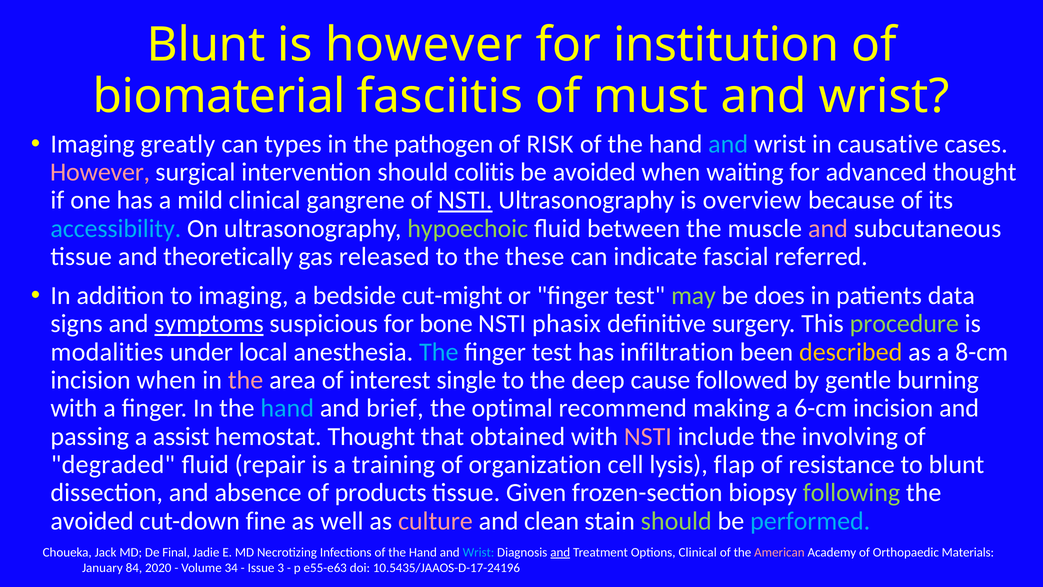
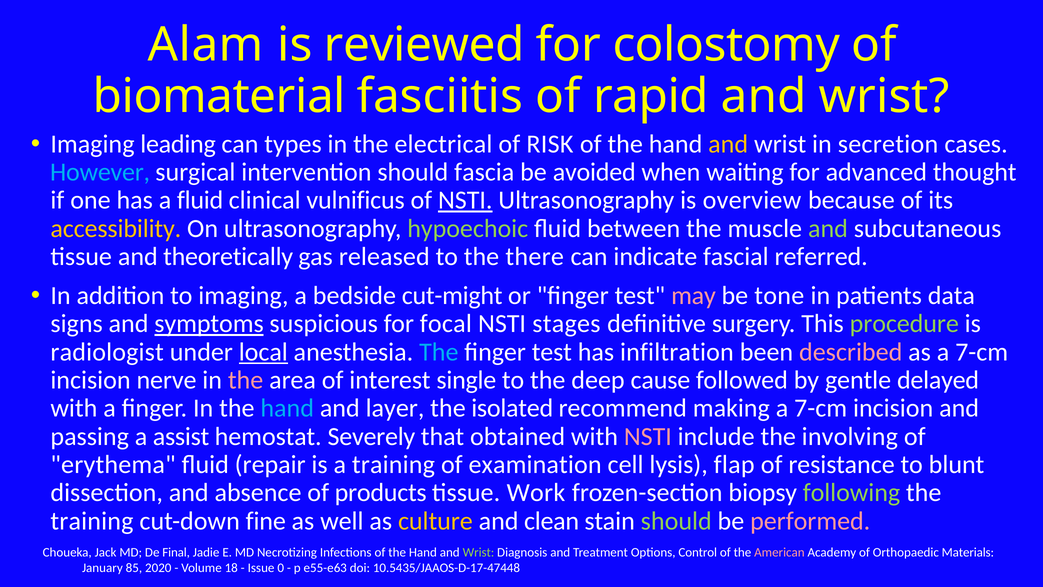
Blunt at (206, 45): Blunt -> Alam
is however: however -> reviewed
institution: institution -> colostomy
must: must -> rapid
greatly: greatly -> leading
pathogen: pathogen -> electrical
and at (728, 144) colour: light blue -> yellow
causative: causative -> secretion
However at (100, 172) colour: pink -> light blue
colitis: colitis -> fascia
a mild: mild -> fluid
gangrene: gangrene -> vulnificus
accessibility colour: light blue -> yellow
and at (828, 228) colour: pink -> light green
these: these -> there
may colour: light green -> pink
does: does -> tone
bone: bone -> focal
phasix: phasix -> stages
modalities: modalities -> radiologist
local underline: none -> present
described colour: yellow -> pink
as a 8-cm: 8-cm -> 7-cm
incision when: when -> nerve
burning: burning -> delayed
brief: brief -> layer
optimal: optimal -> isolated
making a 6-cm: 6-cm -> 7-cm
hemostat Thought: Thought -> Severely
degraded: degraded -> erythema
organization: organization -> examination
Given: Given -> Work
avoided at (92, 521): avoided -> training
culture colour: pink -> yellow
performed colour: light blue -> pink
Wrist at (479, 552) colour: light blue -> light green
and at (560, 552) underline: present -> none
Options Clinical: Clinical -> Control
84: 84 -> 85
34: 34 -> 18
3: 3 -> 0
10.5435/JAAOS-D-17-24196: 10.5435/JAAOS-D-17-24196 -> 10.5435/JAAOS-D-17-47448
